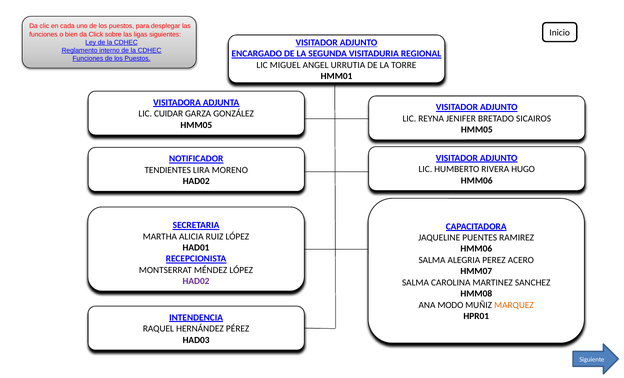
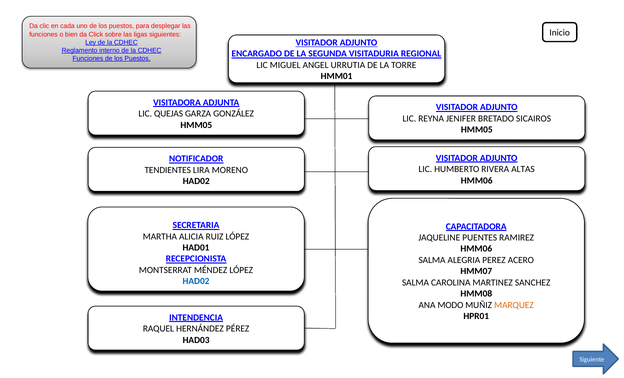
CUIDAR: CUIDAR -> QUEJAS
HUGO: HUGO -> ALTAS
HAD02 at (196, 281) colour: purple -> blue
